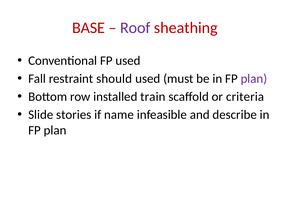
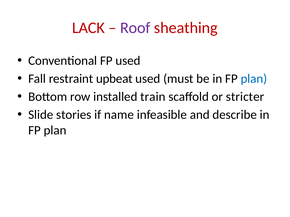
BASE: BASE -> LACK
should: should -> upbeat
plan at (254, 79) colour: purple -> blue
criteria: criteria -> stricter
